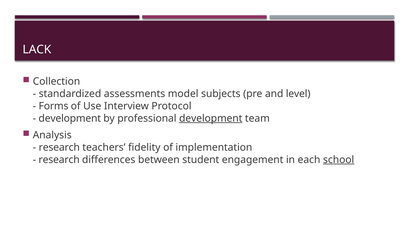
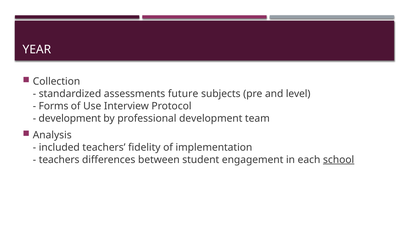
LACK: LACK -> YEAR
model: model -> future
development at (211, 118) underline: present -> none
research at (59, 147): research -> included
research at (59, 160): research -> teachers
